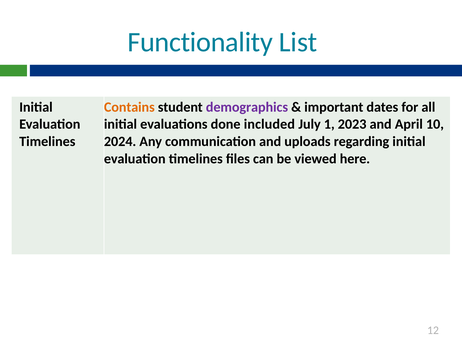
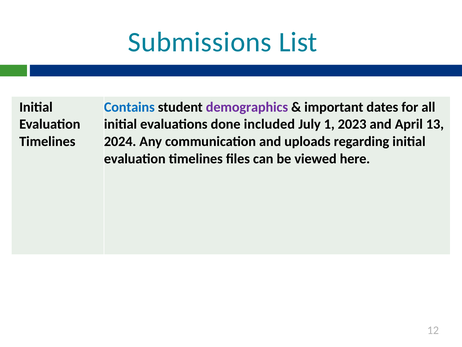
Functionality: Functionality -> Submissions
Contains colour: orange -> blue
10: 10 -> 13
